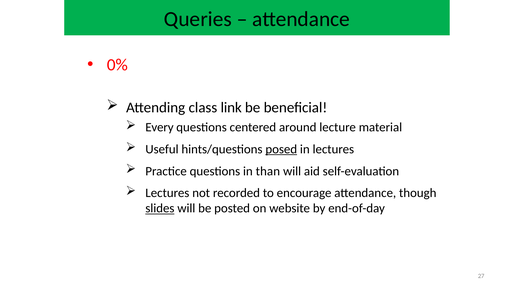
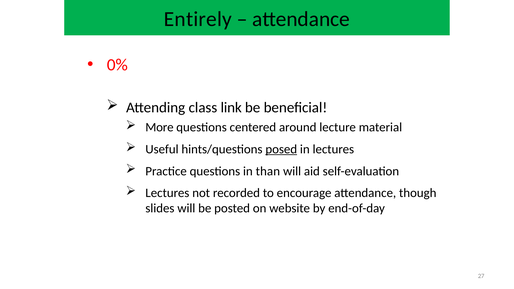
Queries: Queries -> Entirely
Every: Every -> More
slides underline: present -> none
